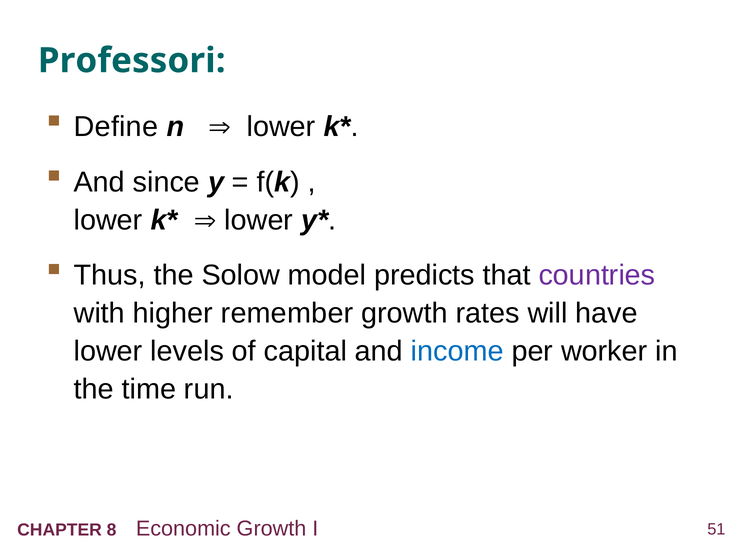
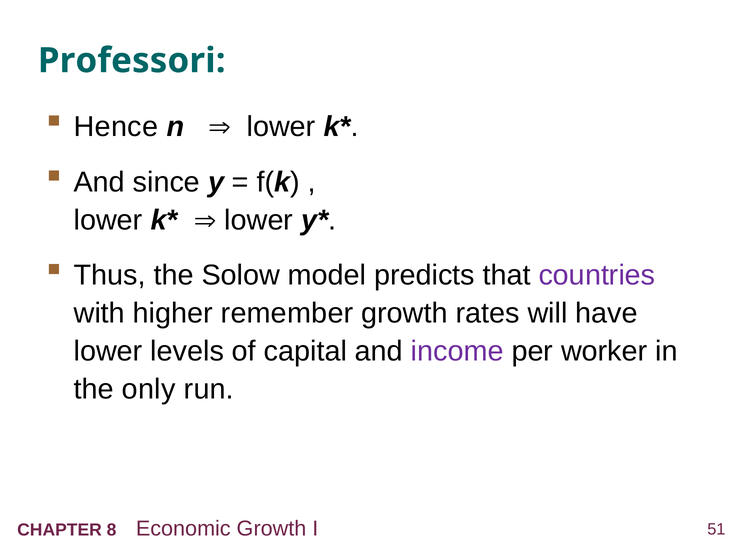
Define: Define -> Hence
income colour: blue -> purple
time: time -> only
